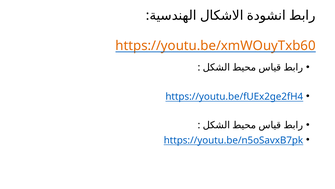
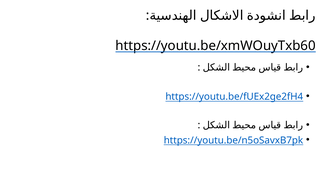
https://youtu.be/xmWOuyTxb60 colour: orange -> black
